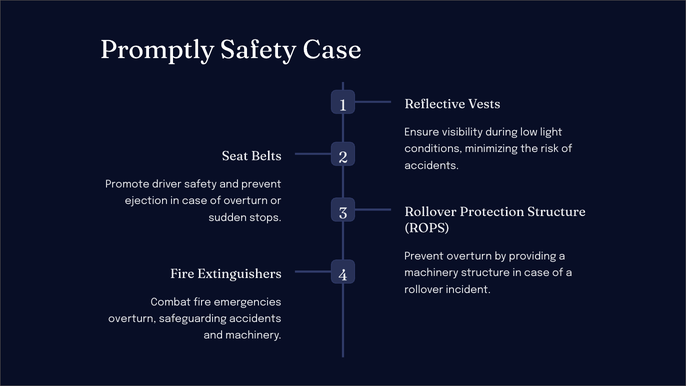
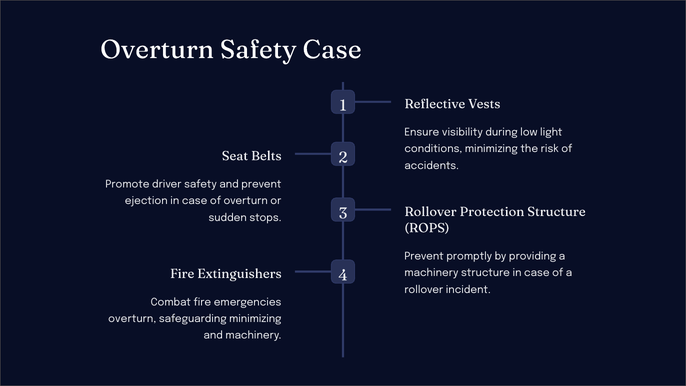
Promptly at (157, 50): Promptly -> Overturn
Prevent overturn: overturn -> promptly
safeguarding accidents: accidents -> minimizing
